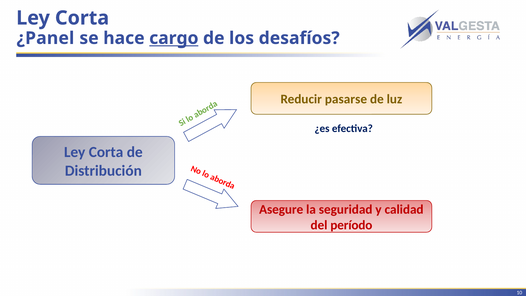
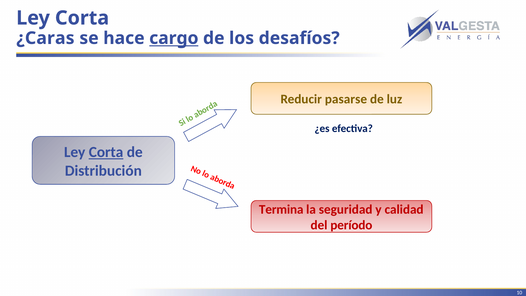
¿Panel: ¿Panel -> ¿Caras
Corta at (106, 152) underline: none -> present
Asegure: Asegure -> Termina
